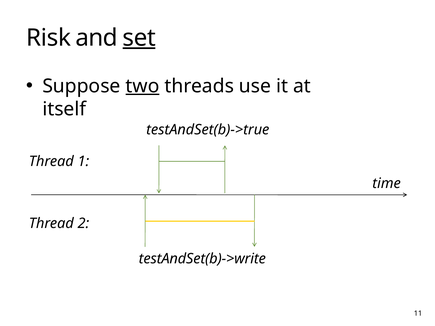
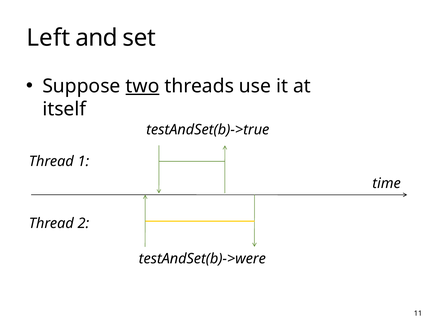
Risk: Risk -> Left
set underline: present -> none
testAndSet(b)->write: testAndSet(b)->write -> testAndSet(b)->were
